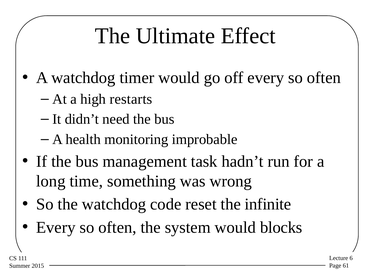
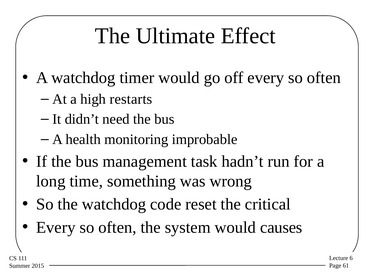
infinite: infinite -> critical
blocks: blocks -> causes
